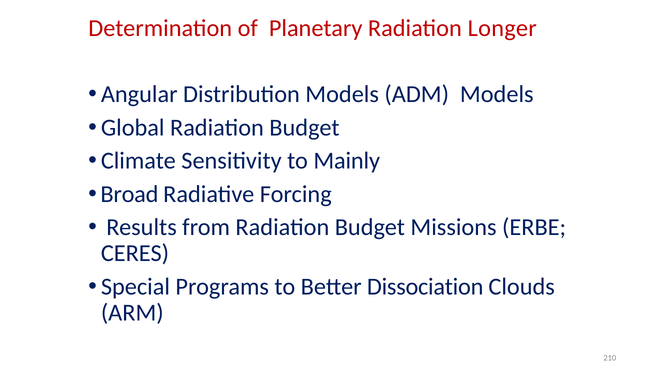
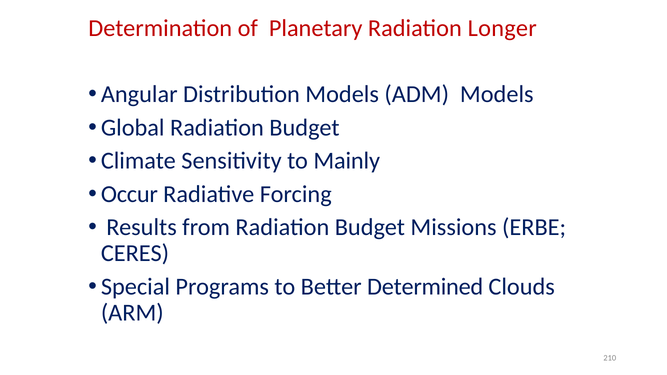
Broad: Broad -> Occur
Dissociation: Dissociation -> Determined
